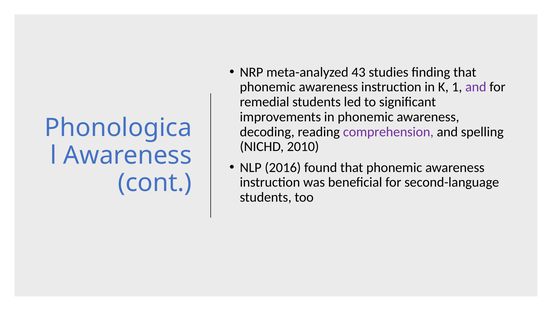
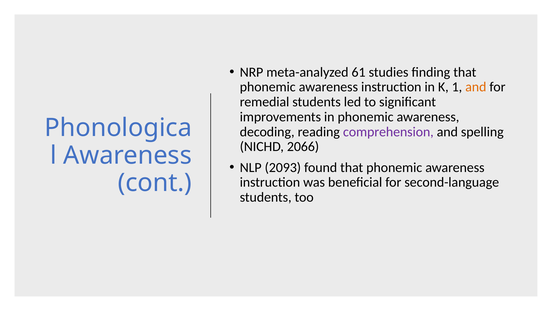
43: 43 -> 61
and at (476, 87) colour: purple -> orange
2010: 2010 -> 2066
2016: 2016 -> 2093
